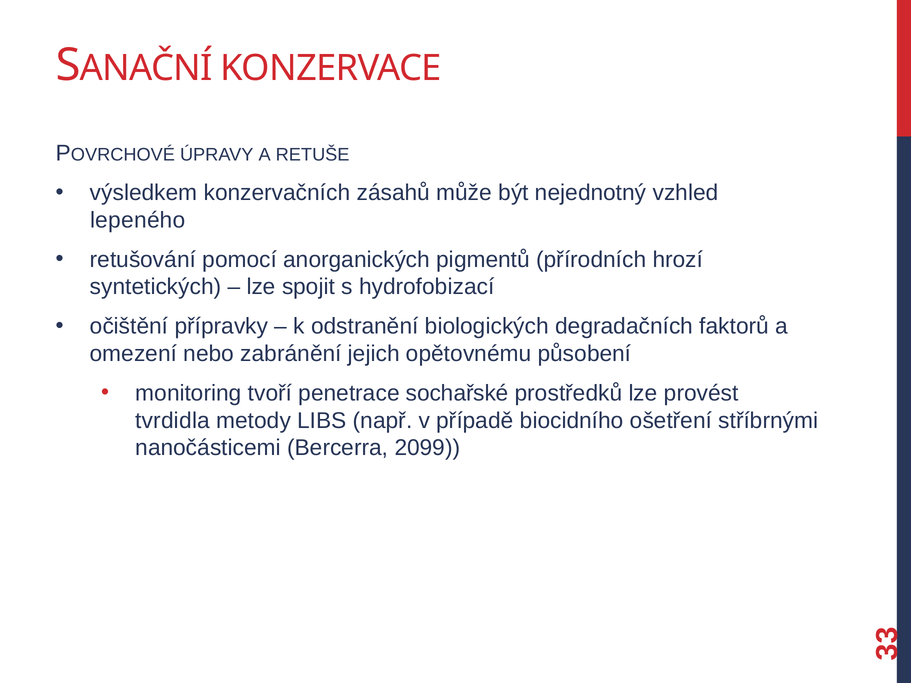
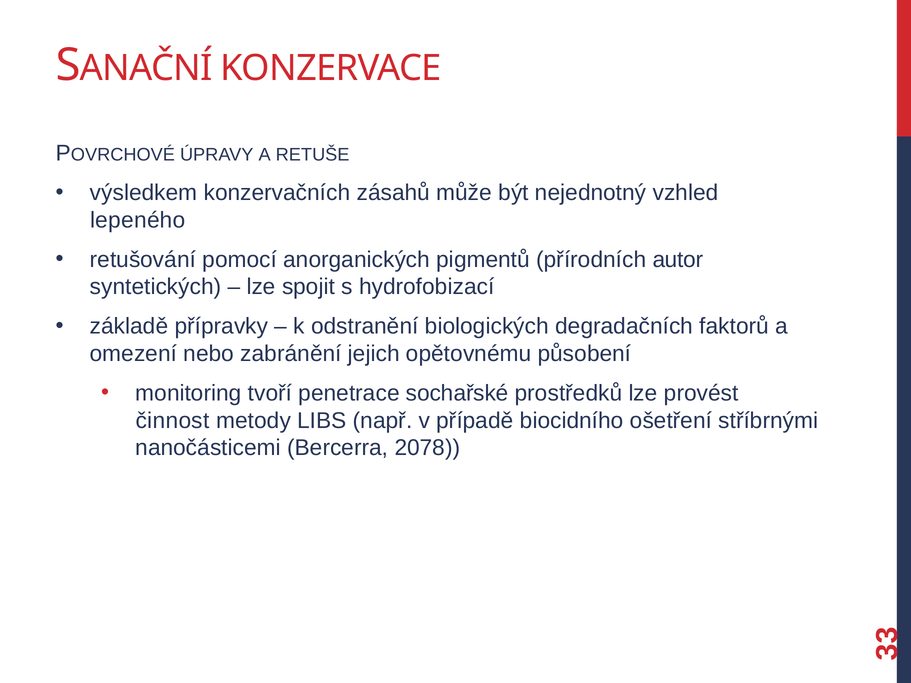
hrozí: hrozí -> autor
očištění: očištění -> základě
tvrdidla: tvrdidla -> činnost
2099: 2099 -> 2078
